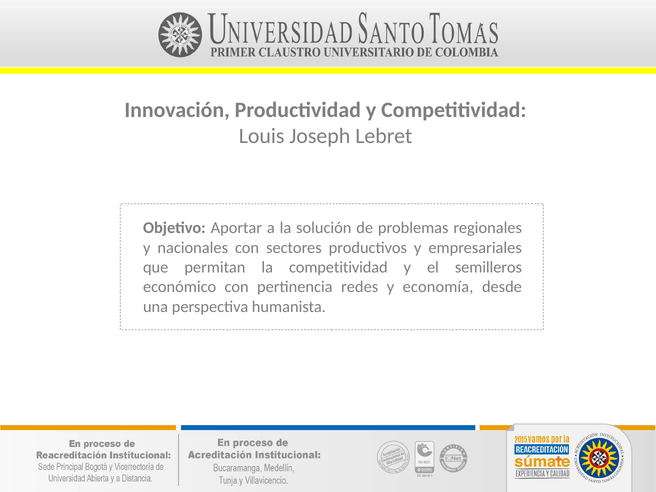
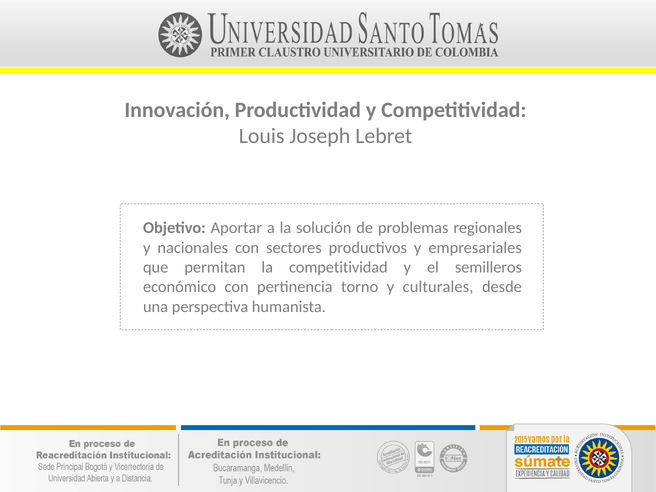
redes: redes -> torno
economía: economía -> culturales
